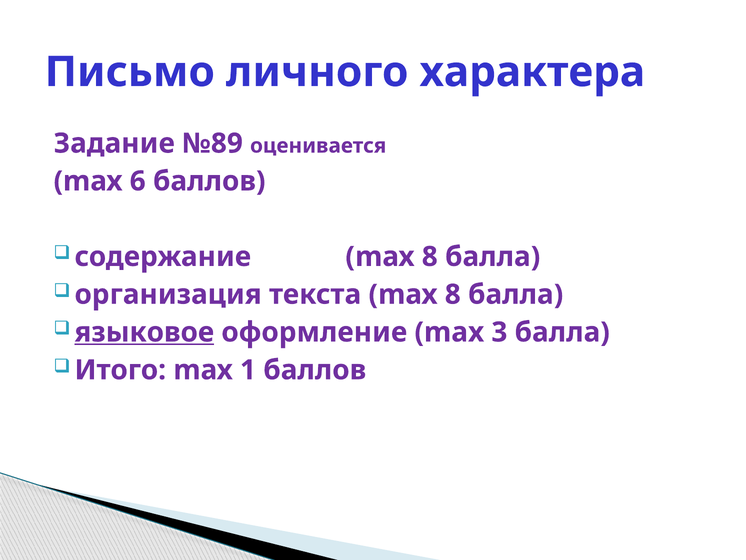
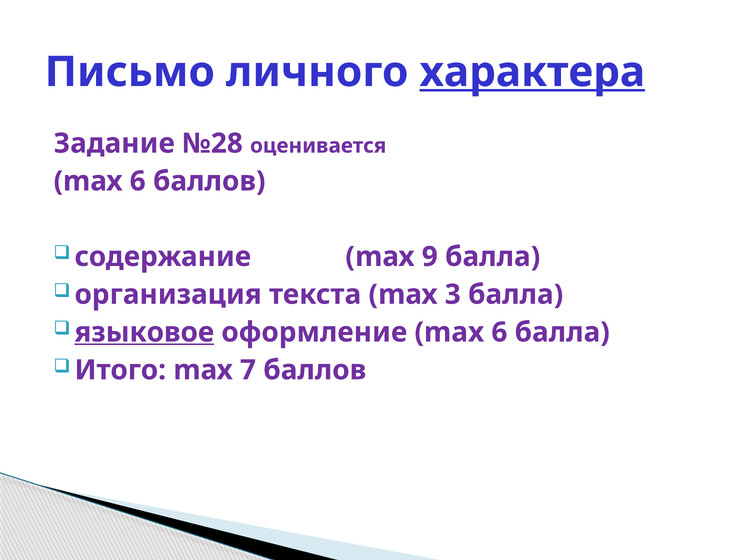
характера underline: none -> present
№89: №89 -> №28
содержание mах 8: 8 -> 9
текста mах 8: 8 -> 3
max 3: 3 -> 6
1: 1 -> 7
